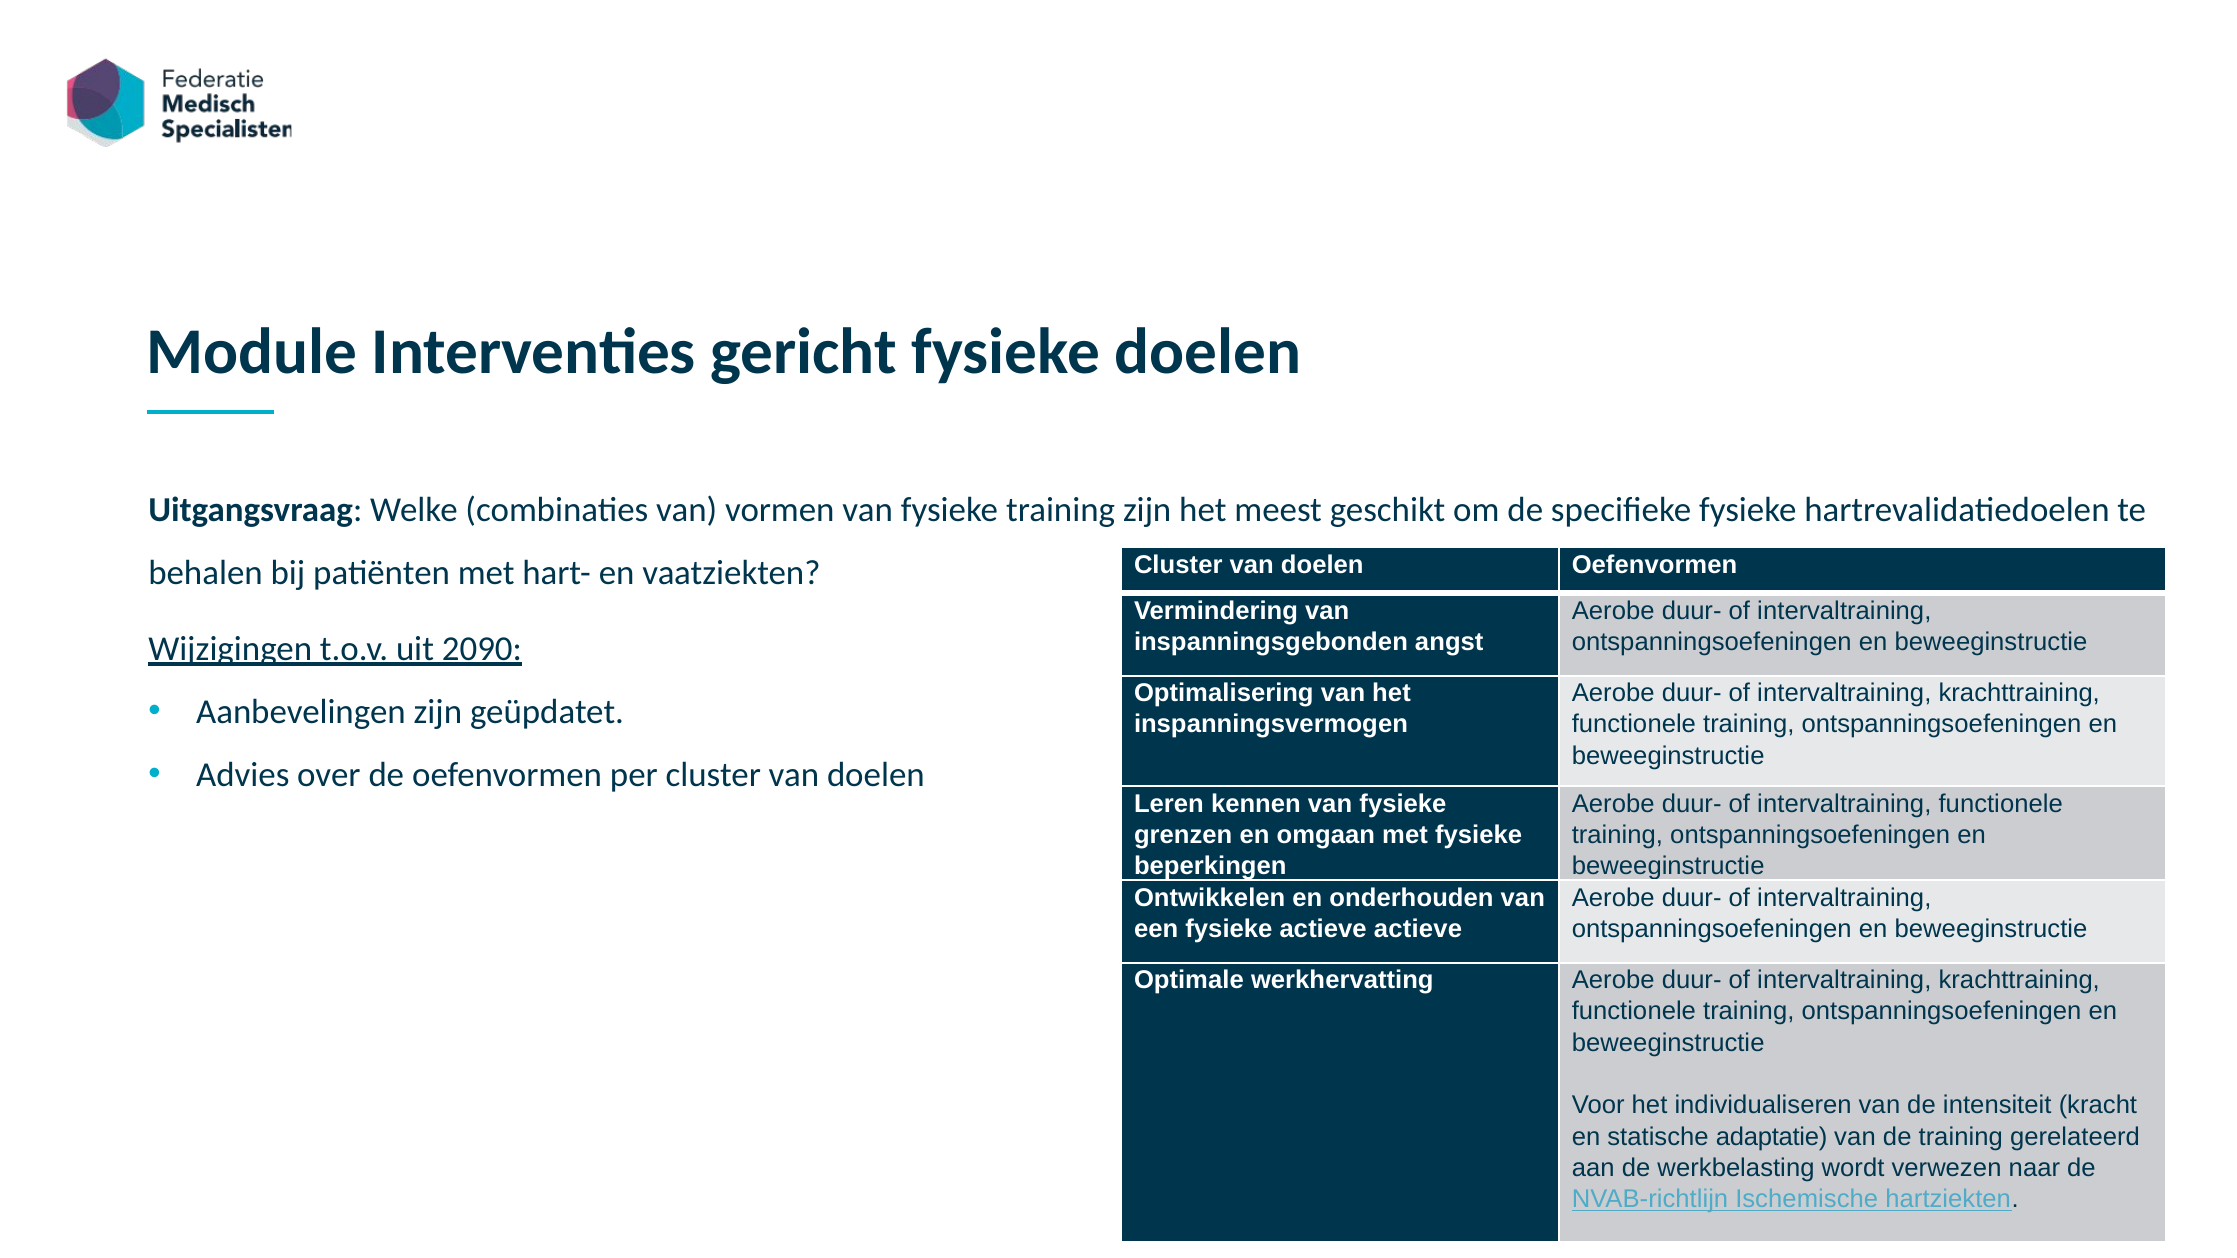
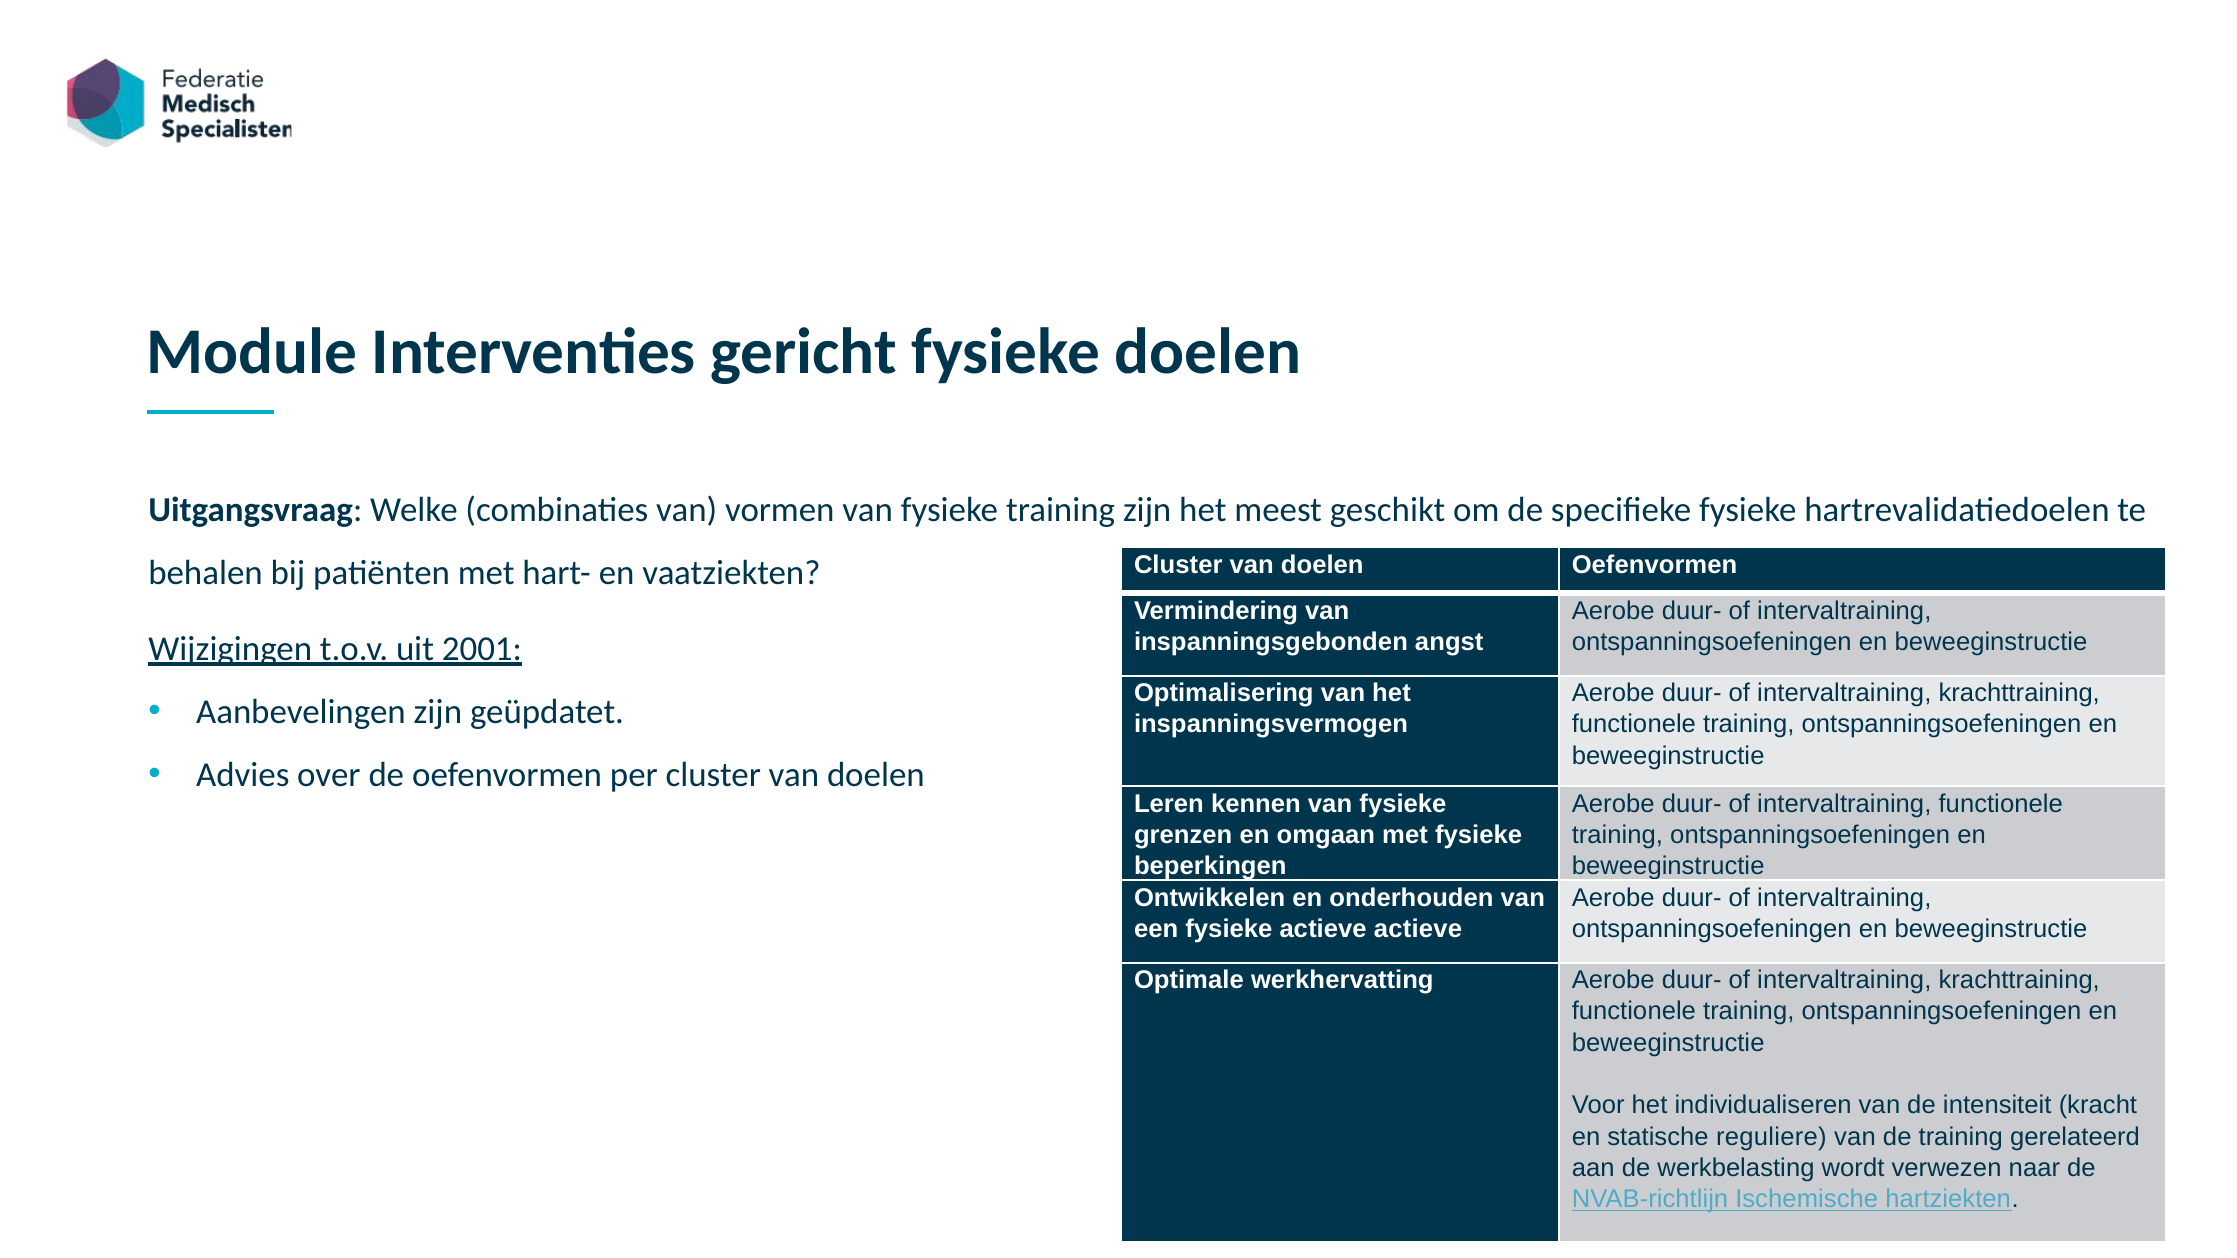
2090: 2090 -> 2001
adaptatie: adaptatie -> reguliere
